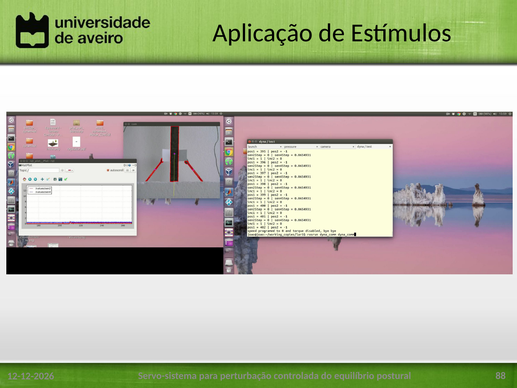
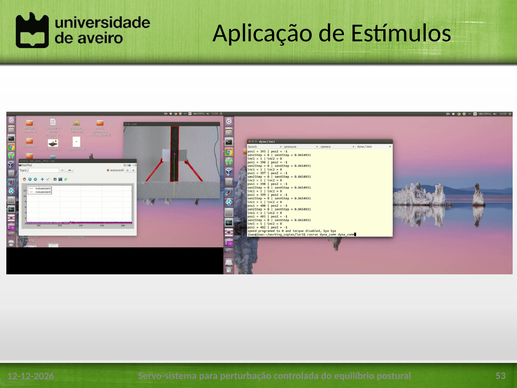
88: 88 -> 53
